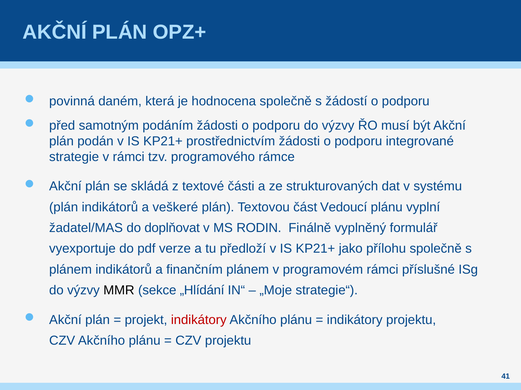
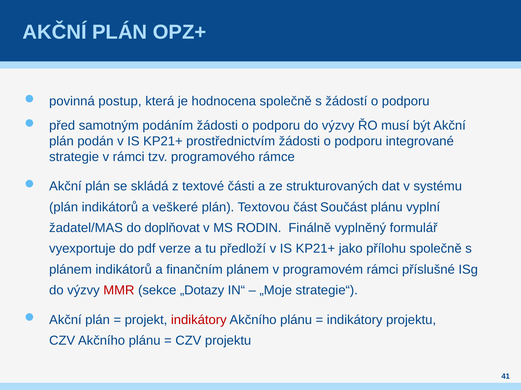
daném: daném -> postup
Vedoucí: Vedoucí -> Součást
MMR colour: black -> red
„Hlídání: „Hlídání -> „Dotazy
